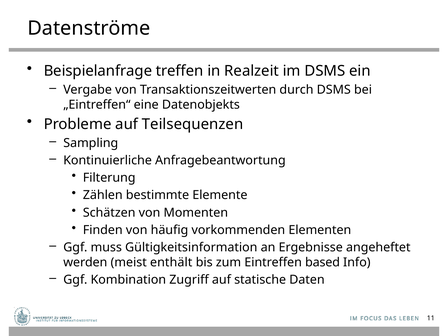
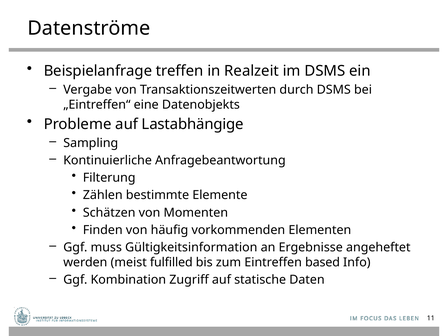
Teilsequenzen: Teilsequenzen -> Lastabhängige
enthält: enthält -> fulfilled
